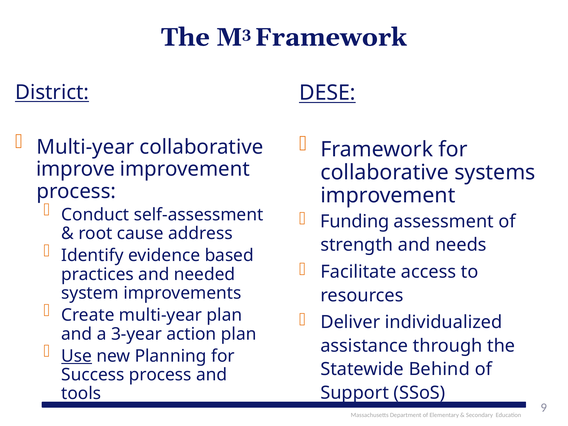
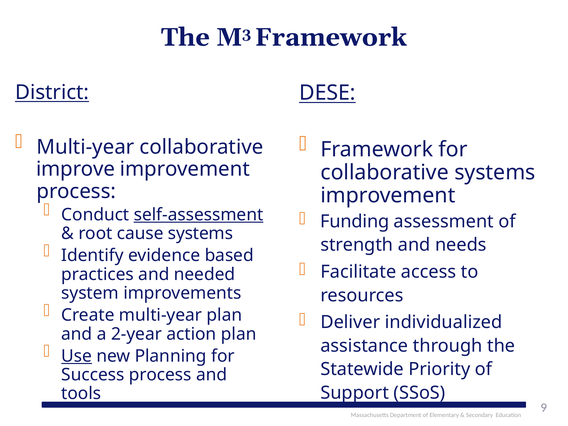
self-assessment underline: none -> present
cause address: address -> systems
3-year: 3-year -> 2-year
Behind: Behind -> Priority
